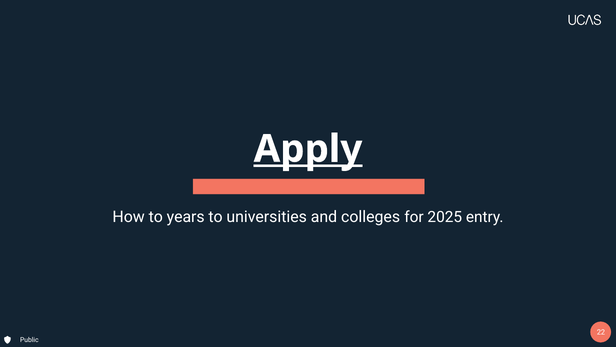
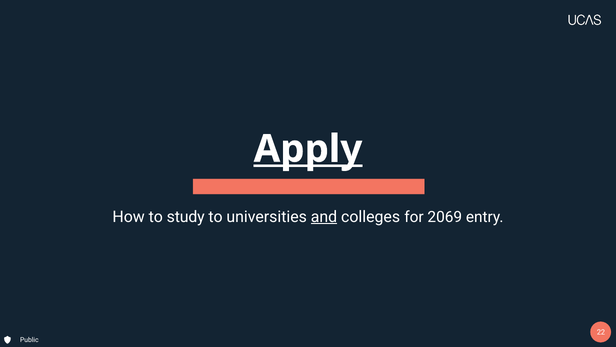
years: years -> study
and underline: none -> present
2025: 2025 -> 2069
